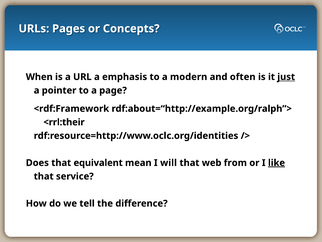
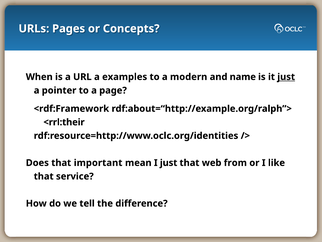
emphasis: emphasis -> examples
often: often -> name
equivalent: equivalent -> important
I will: will -> just
like underline: present -> none
